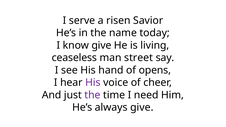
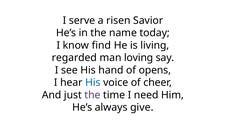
know give: give -> find
ceaseless: ceaseless -> regarded
street: street -> loving
His at (93, 83) colour: purple -> blue
